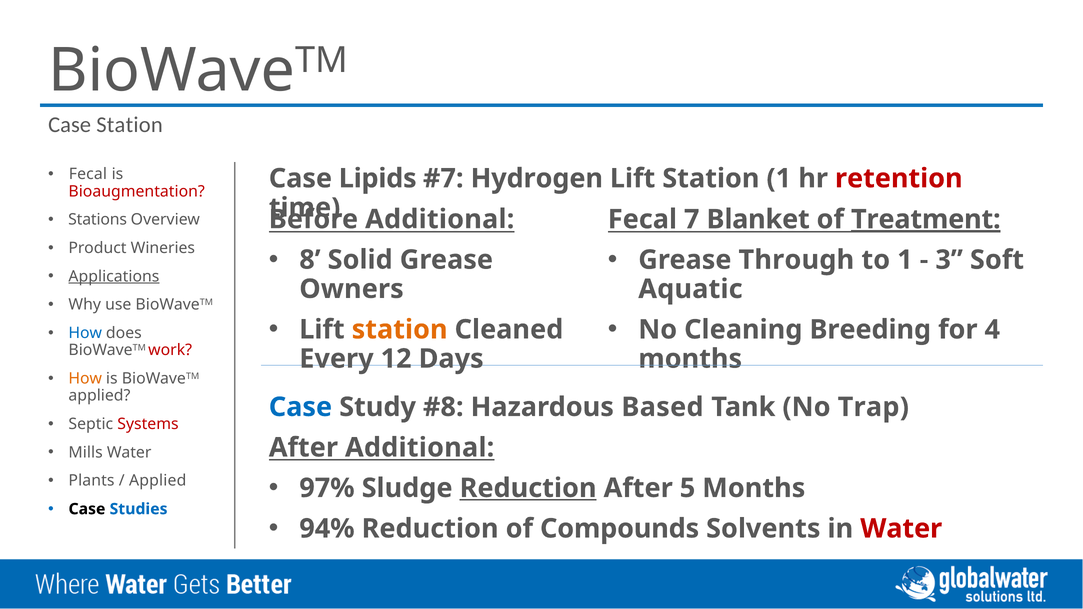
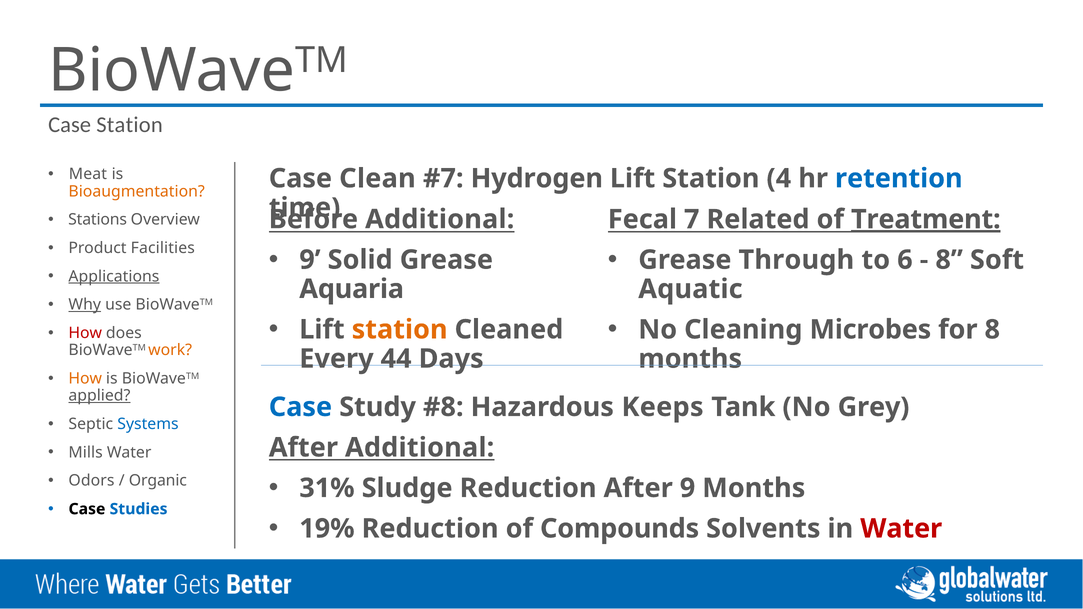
Fecal at (88, 174): Fecal -> Meat
Lipids: Lipids -> Clean
Station 1: 1 -> 4
retention colour: red -> blue
Bioaugmentation colour: red -> orange
Blanket: Blanket -> Related
Wineries: Wineries -> Facilities
8 at (310, 260): 8 -> 9
to 1: 1 -> 6
3 at (949, 260): 3 -> 8
Owners: Owners -> Aquaria
Why underline: none -> present
Breeding: Breeding -> Microbes
for 4: 4 -> 8
How at (85, 333) colour: blue -> red
work colour: red -> orange
12: 12 -> 44
applied at (99, 396) underline: none -> present
Based: Based -> Keeps
Trap: Trap -> Grey
Systems colour: red -> blue
Plants: Plants -> Odors
Applied at (158, 481): Applied -> Organic
97%: 97% -> 31%
Reduction at (528, 488) underline: present -> none
After 5: 5 -> 9
94%: 94% -> 19%
